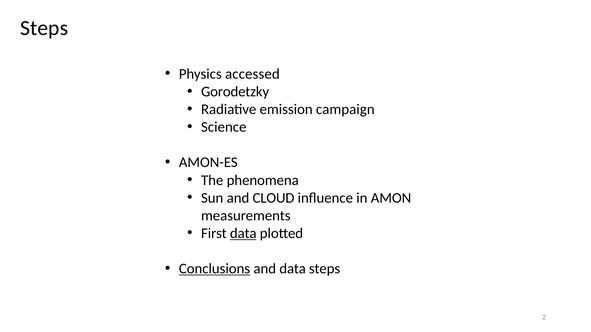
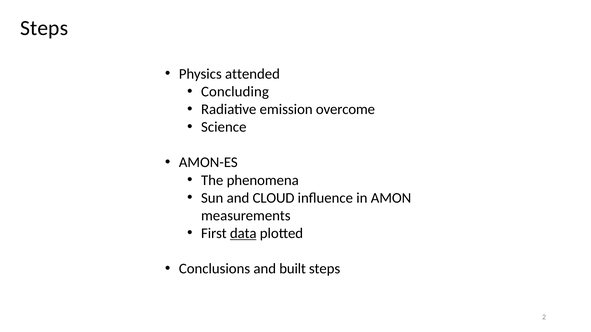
accessed: accessed -> attended
Gorodetzky: Gorodetzky -> Concluding
campaign: campaign -> overcome
Conclusions underline: present -> none
and data: data -> built
